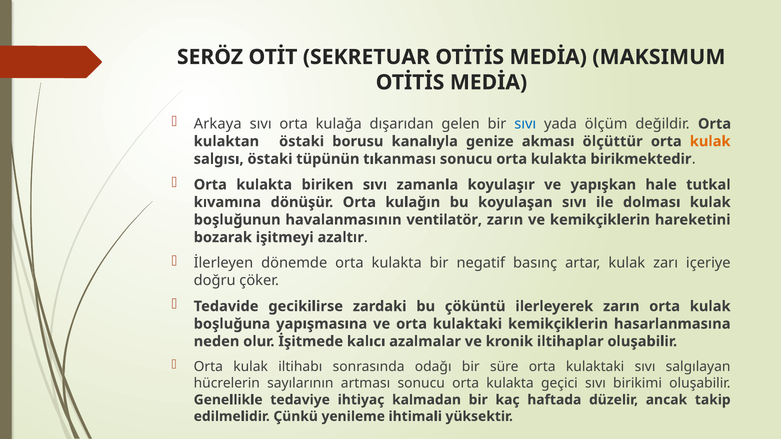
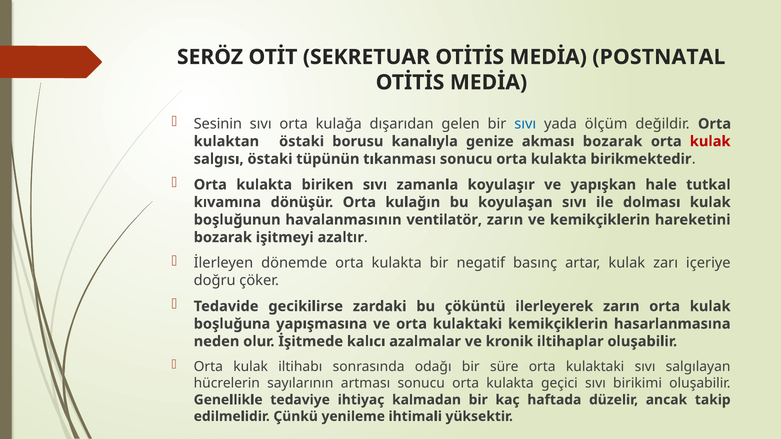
MAKSIMUM: MAKSIMUM -> POSTNATAL
Arkaya: Arkaya -> Sesinin
akması ölçüttür: ölçüttür -> bozarak
kulak at (710, 142) colour: orange -> red
